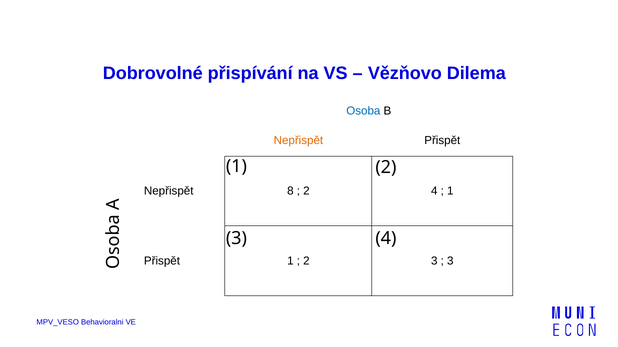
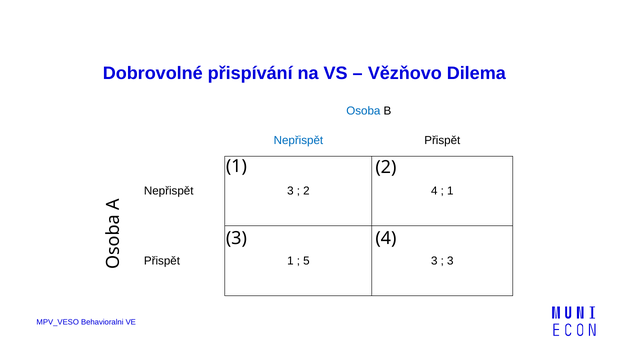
Nepřispět at (298, 140) colour: orange -> blue
Nepřispět 8: 8 -> 3
2 at (306, 261): 2 -> 5
